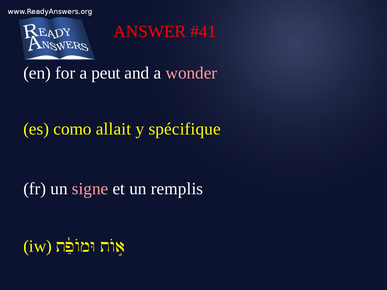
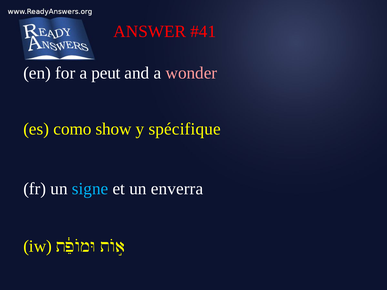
allait: allait -> show
signe colour: pink -> light blue
remplis: remplis -> enverra
